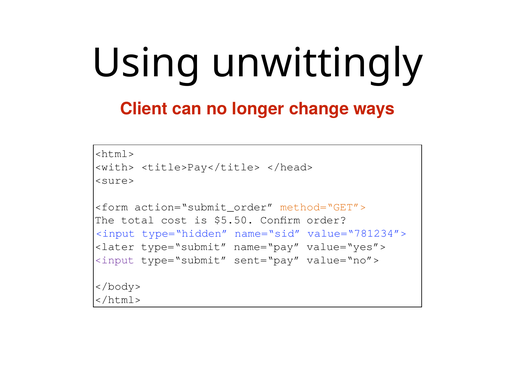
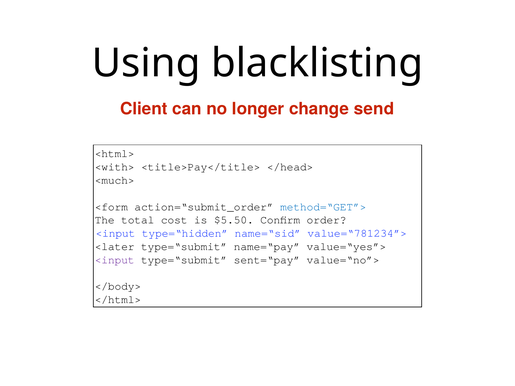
unwittingly: unwittingly -> blacklisting
ways: ways -> send
<sure>: <sure> -> <much>
method=“GET”> colour: orange -> blue
